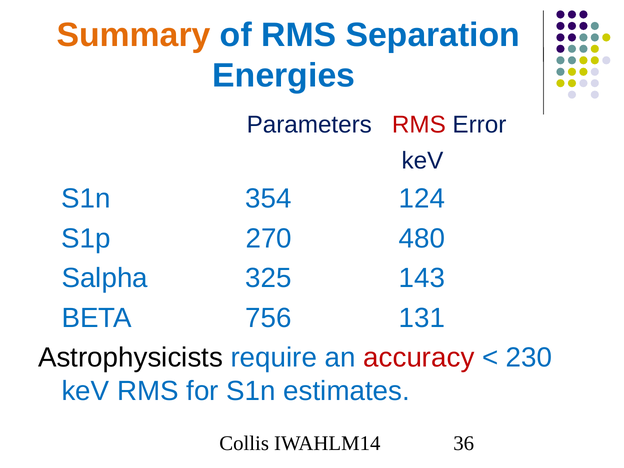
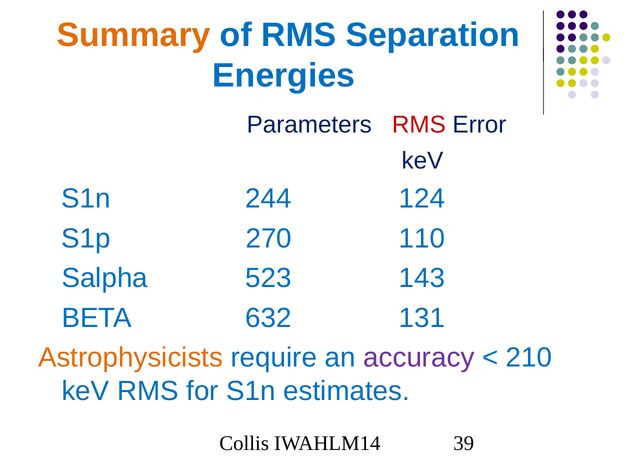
354: 354 -> 244
480: 480 -> 110
325: 325 -> 523
756: 756 -> 632
Astrophysicists colour: black -> orange
accuracy colour: red -> purple
230: 230 -> 210
36: 36 -> 39
